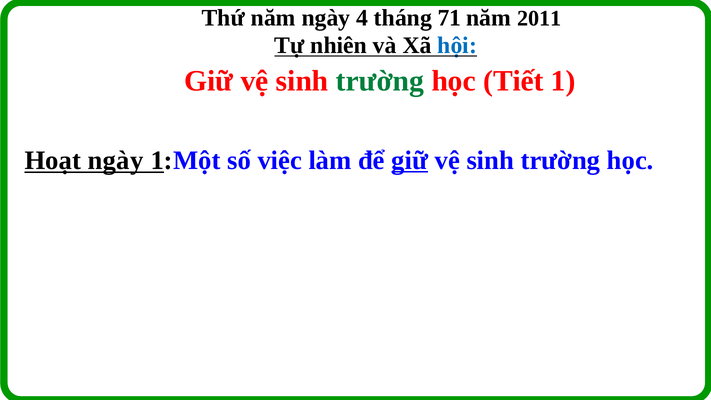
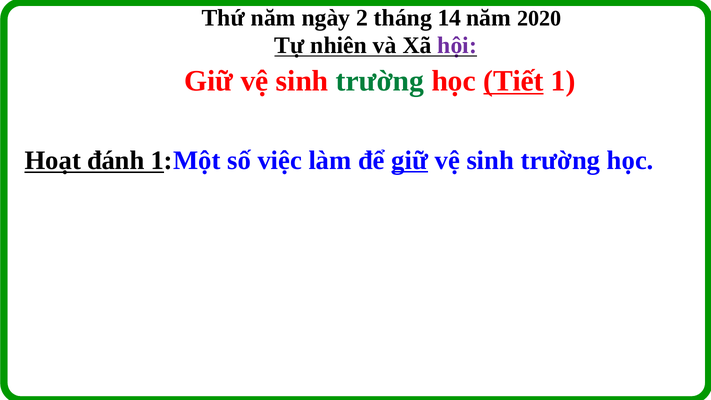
4: 4 -> 2
71: 71 -> 14
2011: 2011 -> 2020
hội colour: blue -> purple
Tiết underline: none -> present
Hoạt ngày: ngày -> đánh
